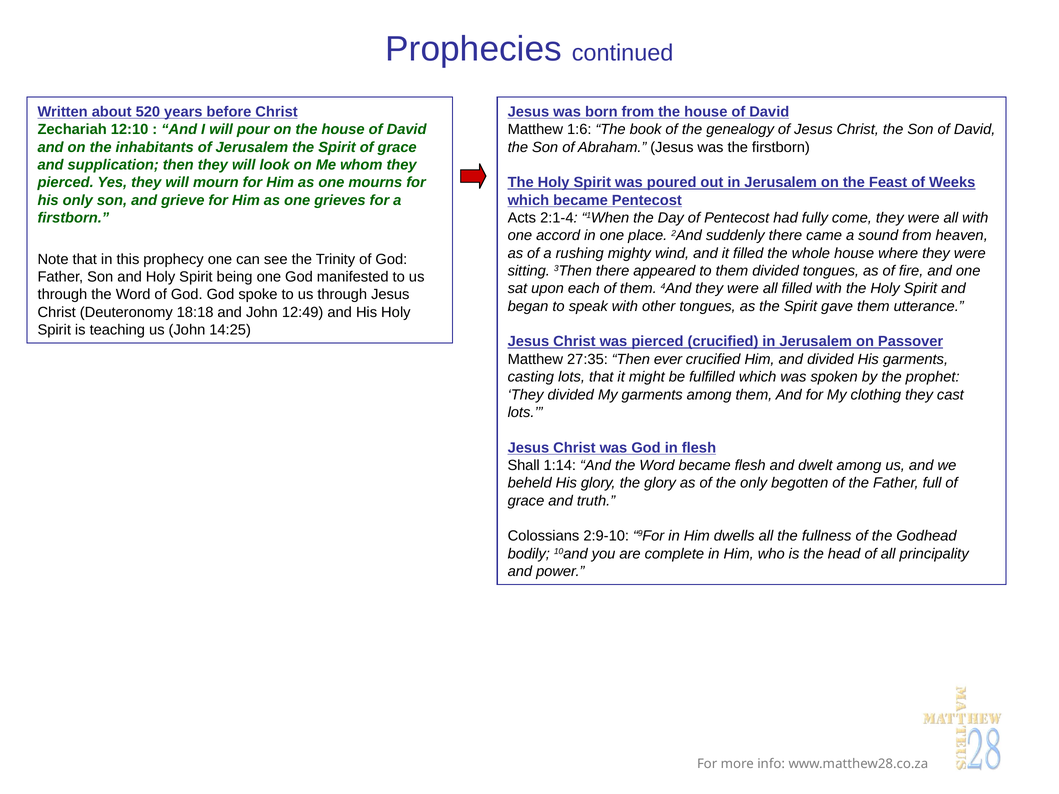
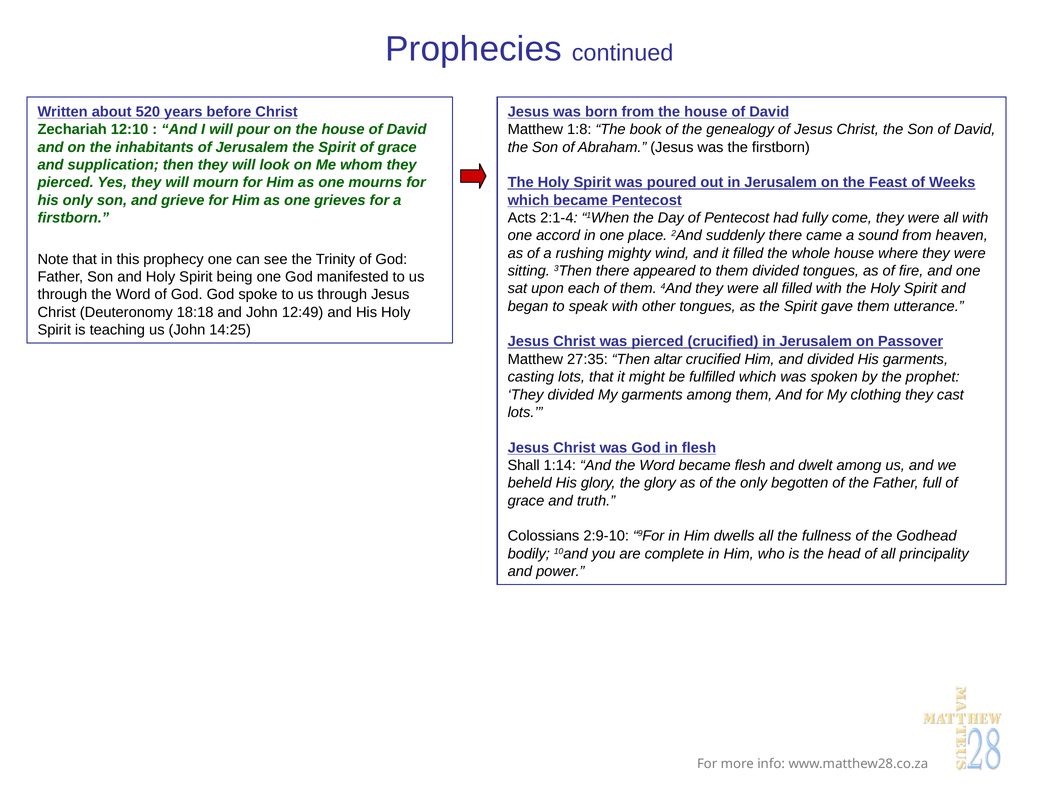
1:6: 1:6 -> 1:8
ever: ever -> altar
